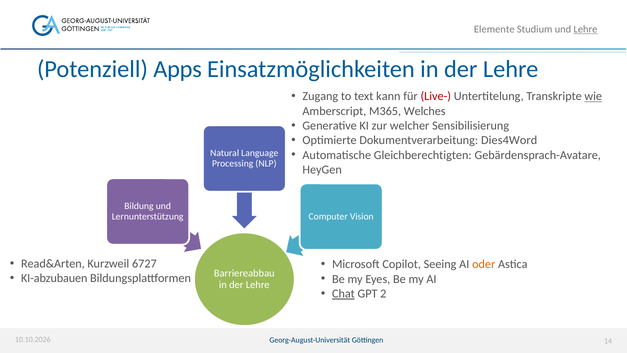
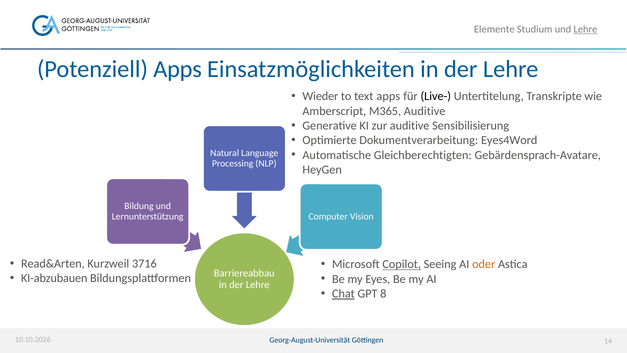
Zugang: Zugang -> Wieder
text kann: kann -> apps
Live- colour: red -> black
wie underline: present -> none
M365 Welches: Welches -> Auditive
zur welcher: welcher -> auditive
Dies4Word: Dies4Word -> Eyes4Word
6727: 6727 -> 3716
Copilot underline: none -> present
2: 2 -> 8
